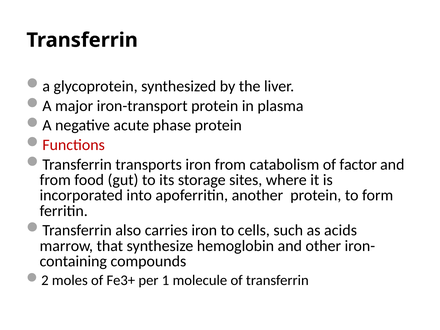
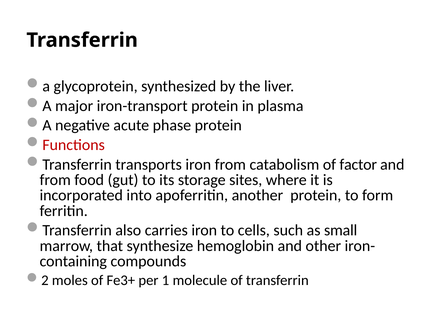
acids: acids -> small
